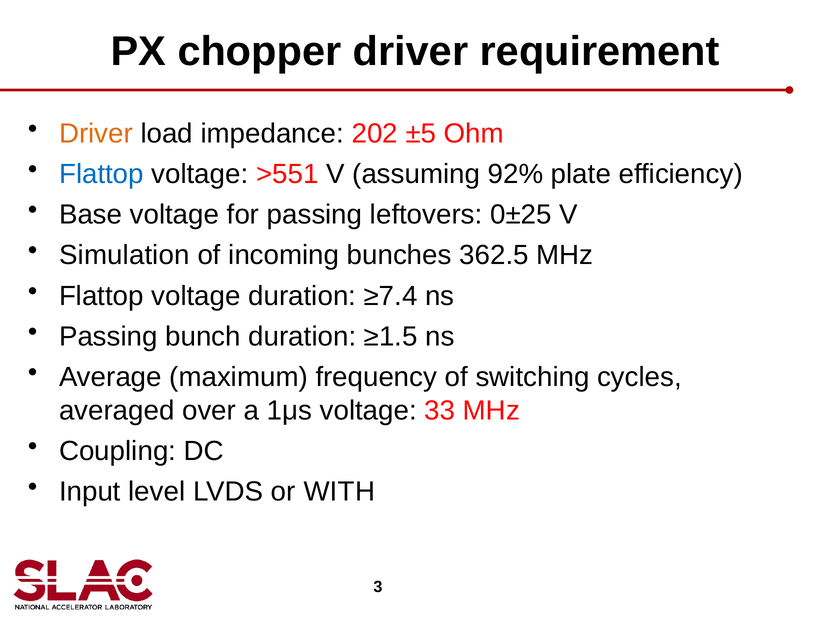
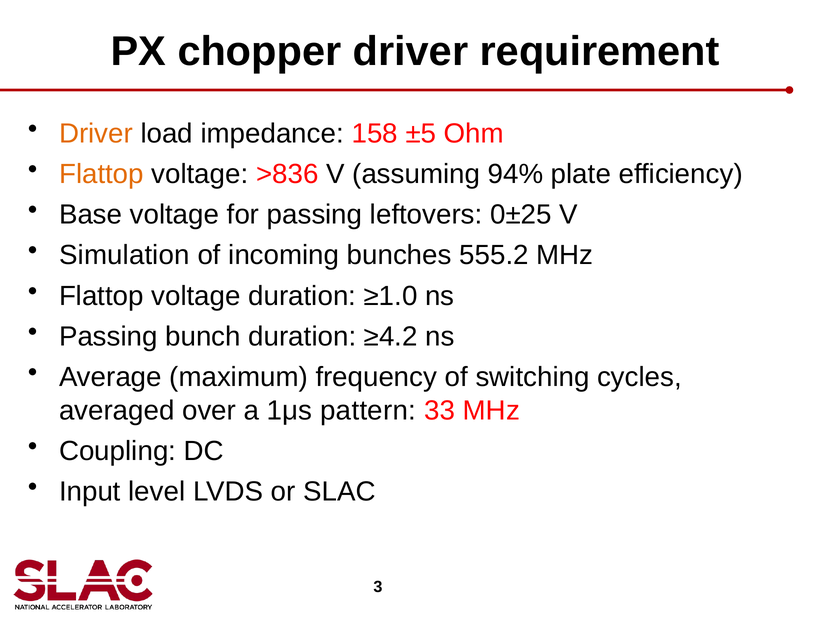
202: 202 -> 158
Flattop at (101, 174) colour: blue -> orange
>551: >551 -> >836
92%: 92% -> 94%
362.5: 362.5 -> 555.2
≥7.4: ≥7.4 -> ≥1.0
≥1.5: ≥1.5 -> ≥4.2
1μs voltage: voltage -> pattern
WITH: WITH -> SLAC
